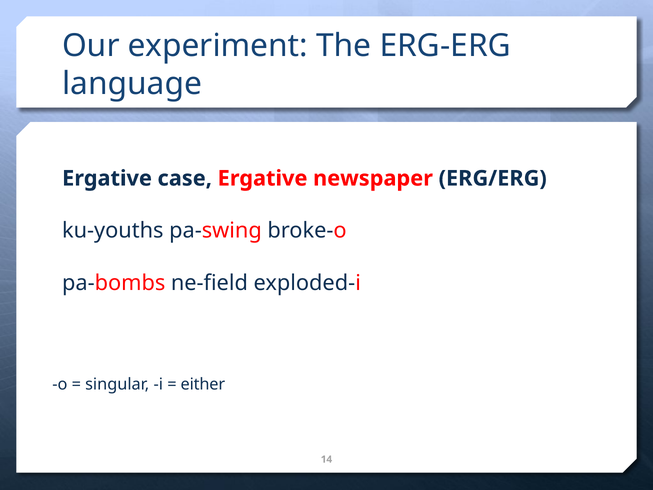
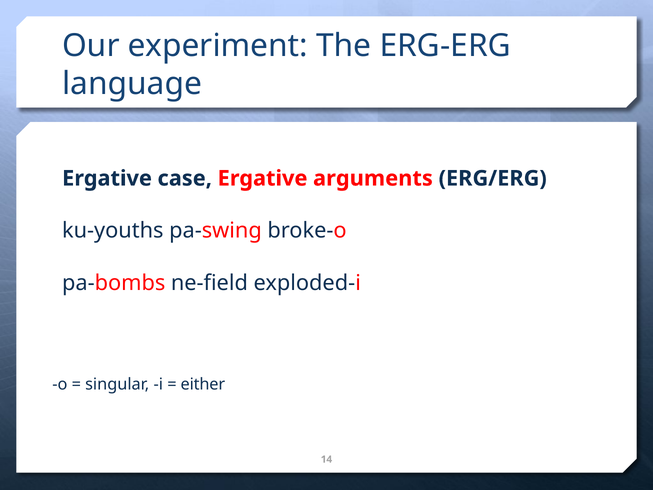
newspaper: newspaper -> arguments
